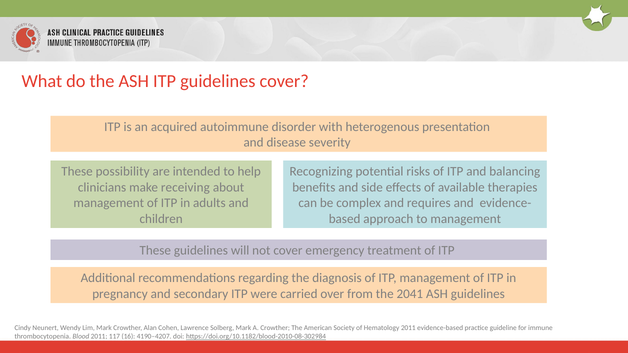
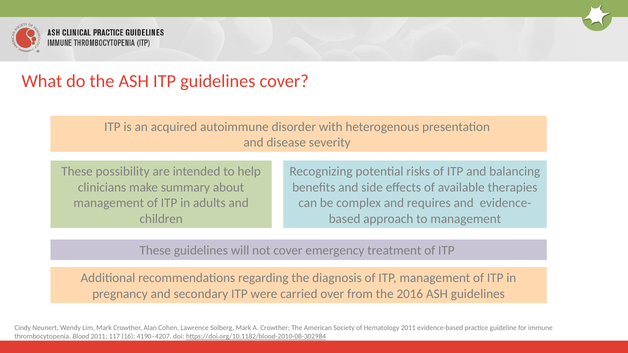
receiving: receiving -> summary
2041: 2041 -> 2016
